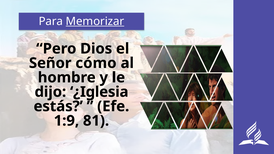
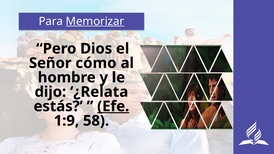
¿Iglesia: ¿Iglesia -> ¿Relata
Efe underline: none -> present
81: 81 -> 58
